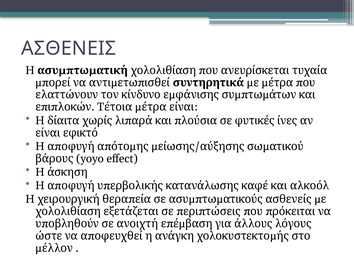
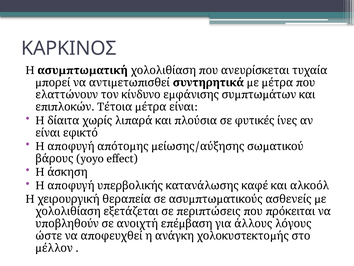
ΑΣΘΕΝΕΙΣ: ΑΣΘΕΝΕΙΣ -> ΚΑΡΚΙΝΟΣ
